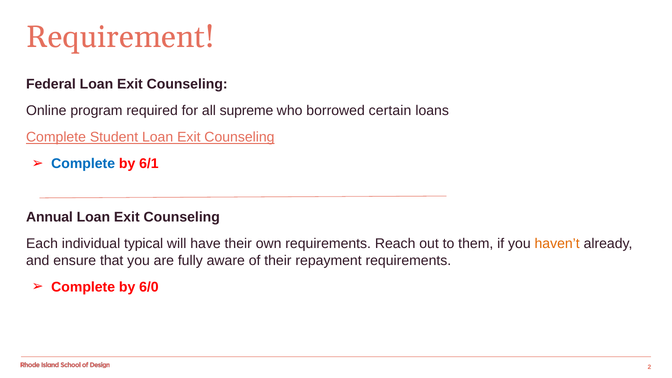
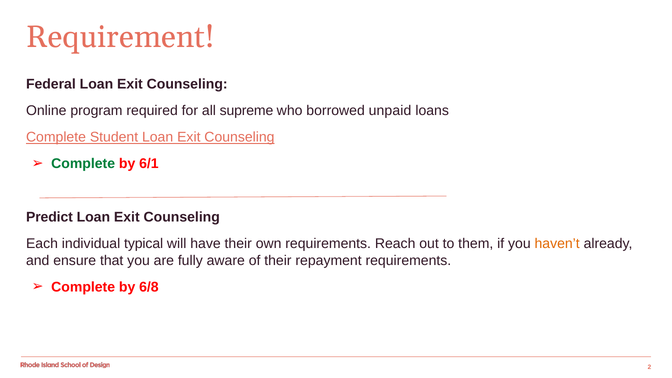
certain: certain -> unpaid
Complete at (83, 164) colour: blue -> green
Annual: Annual -> Predict
6/0: 6/0 -> 6/8
